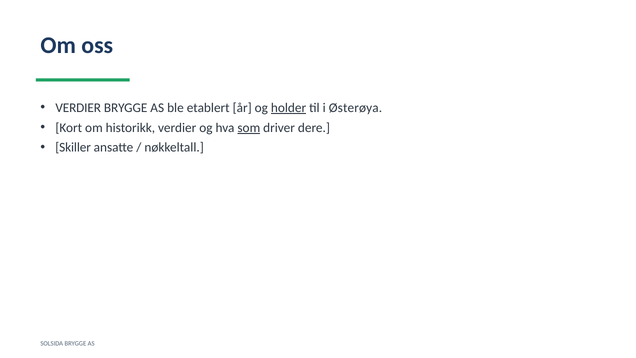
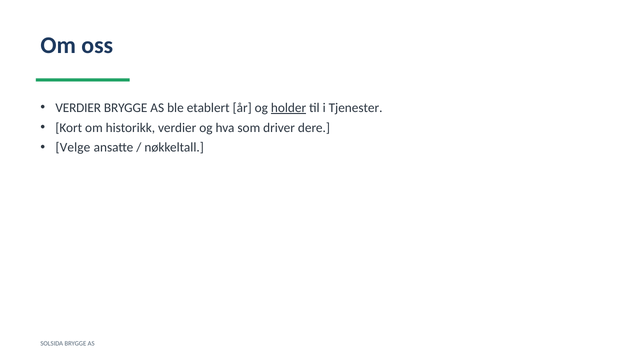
Østerøya: Østerøya -> Tjenester
som underline: present -> none
Skiller: Skiller -> Velge
